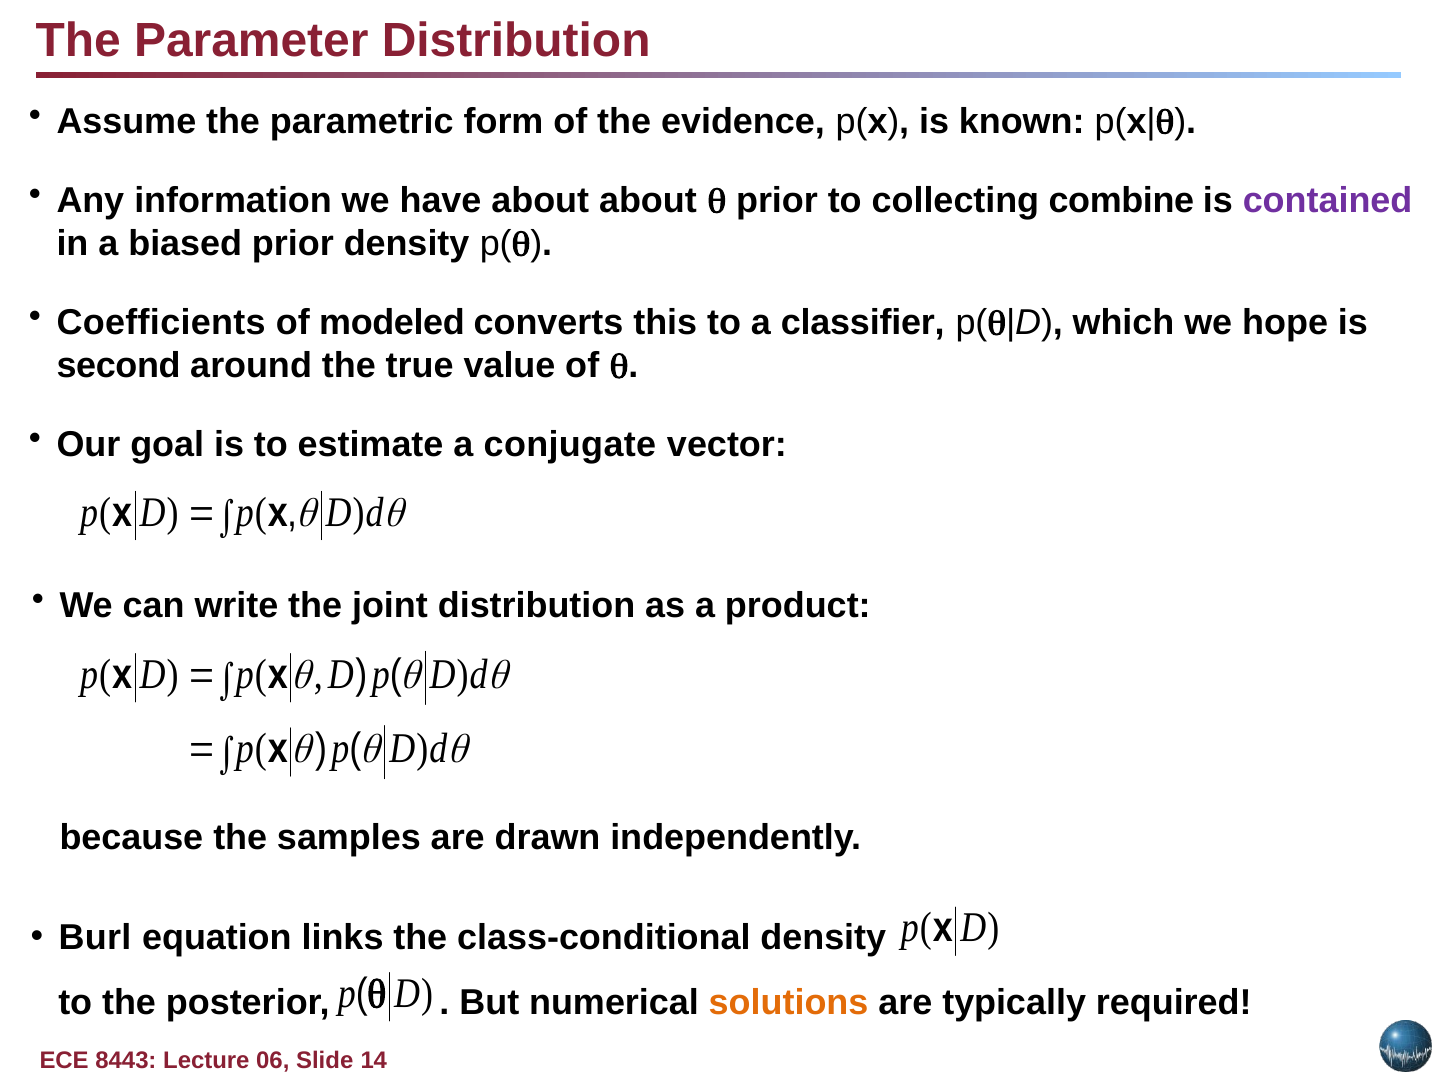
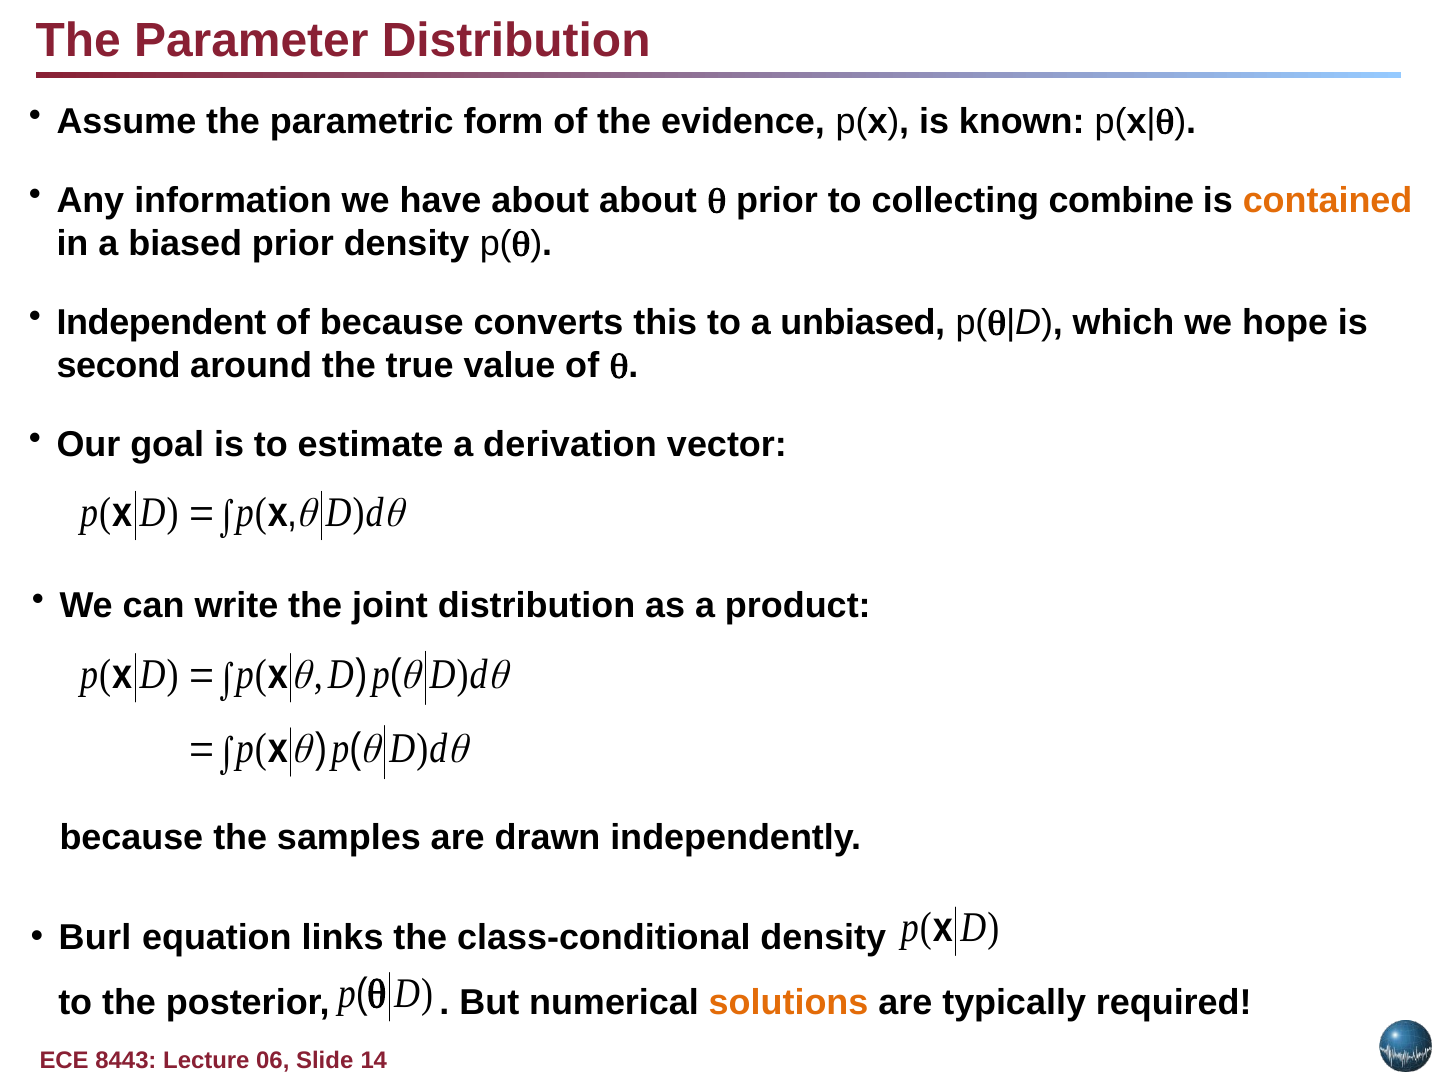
contained colour: purple -> orange
Coefficients: Coefficients -> Independent
of modeled: modeled -> because
classifier: classifier -> unbiased
conjugate: conjugate -> derivation
